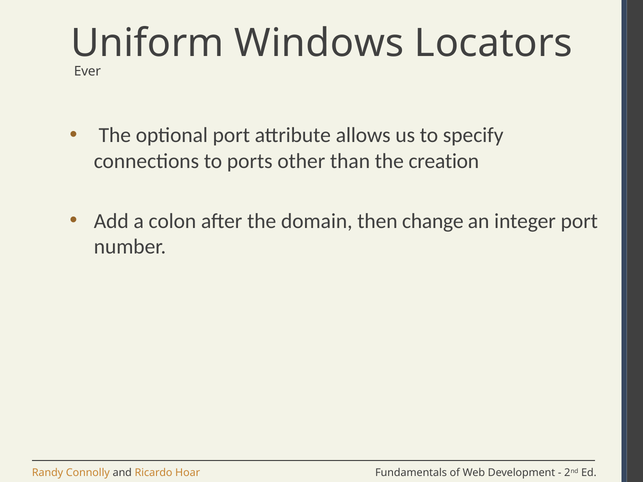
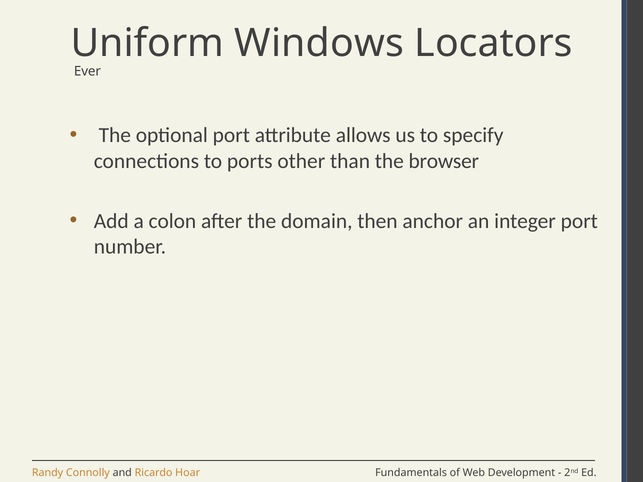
creation: creation -> browser
change: change -> anchor
